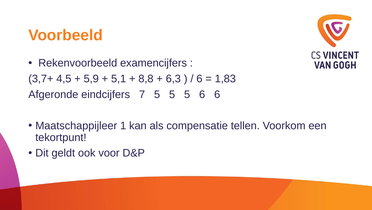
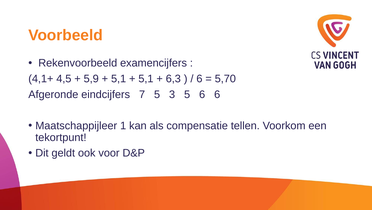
3,7+: 3,7+ -> 4,1+
8,8 at (146, 78): 8,8 -> 5,1
1,83: 1,83 -> 5,70
7 5 5: 5 -> 3
